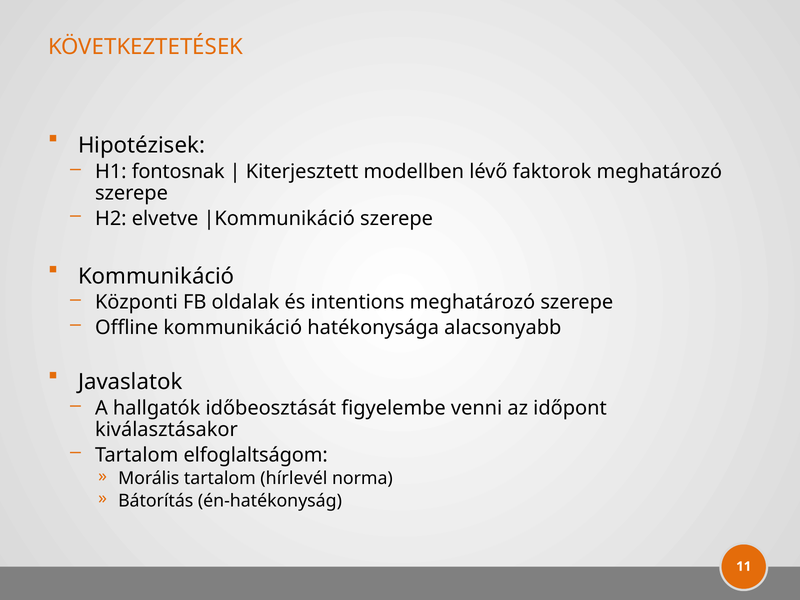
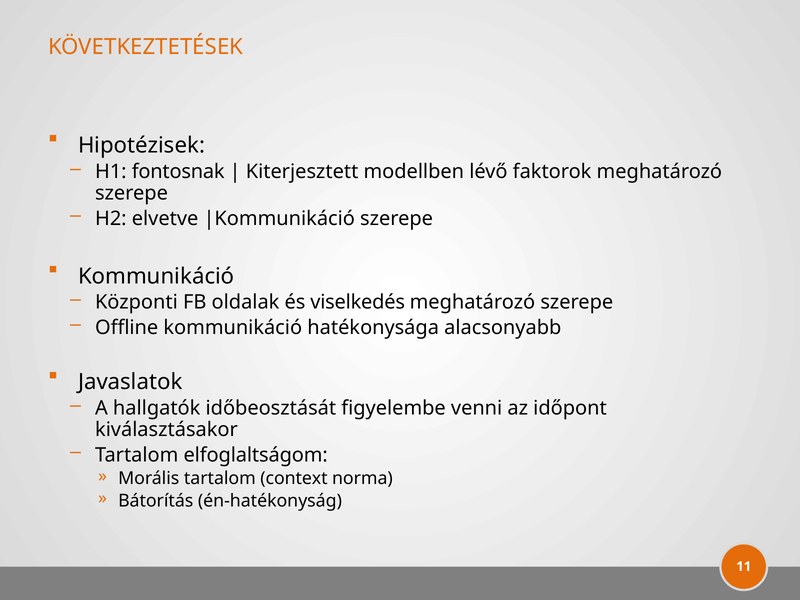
intentions: intentions -> viselkedés
hírlevél: hírlevél -> context
